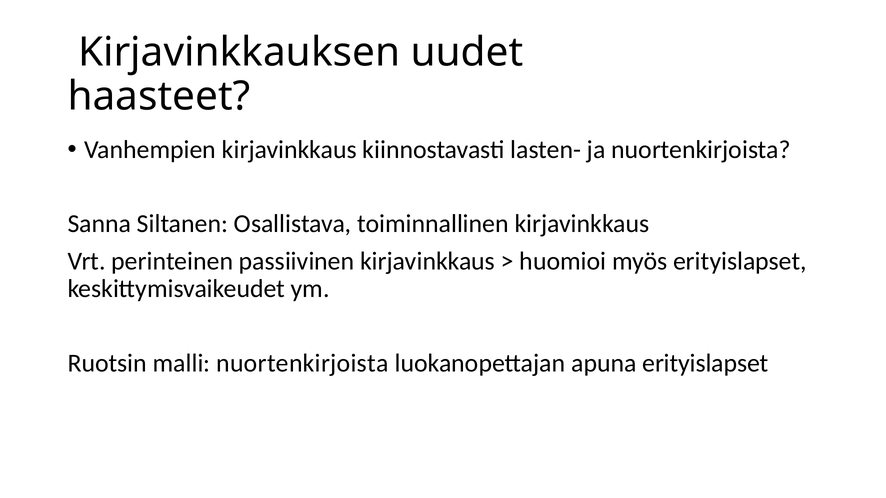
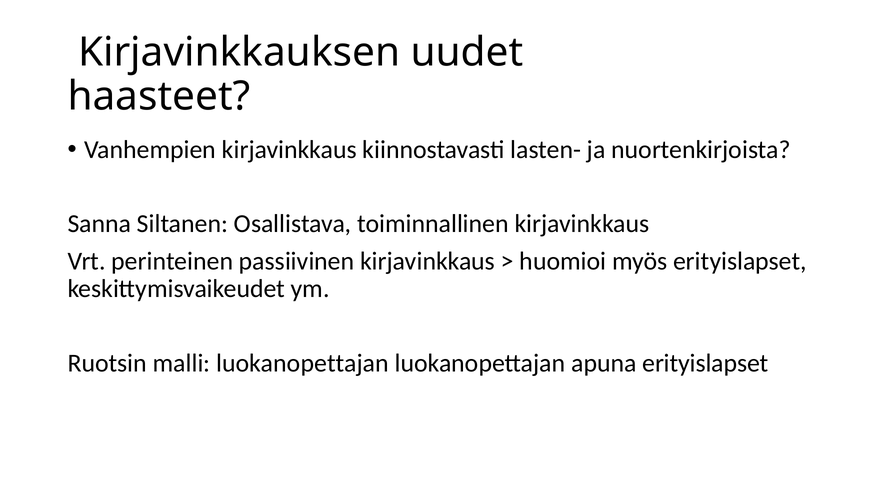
malli nuortenkirjoista: nuortenkirjoista -> luokanopettajan
